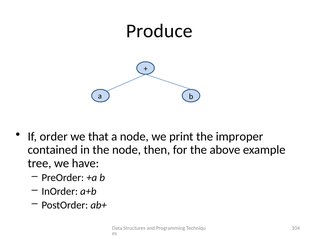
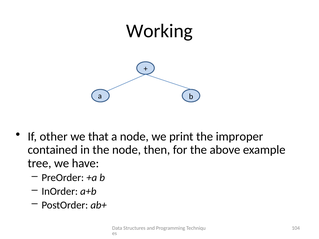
Produce: Produce -> Working
order: order -> other
